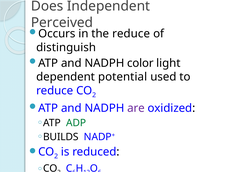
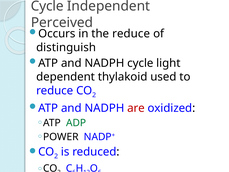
Does at (47, 6): Does -> Cycle
NADPH color: color -> cycle
potential: potential -> thylakoid
are colour: purple -> red
BUILDS: BUILDS -> POWER
